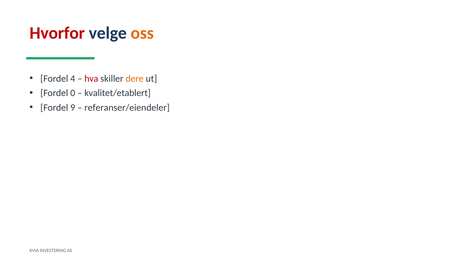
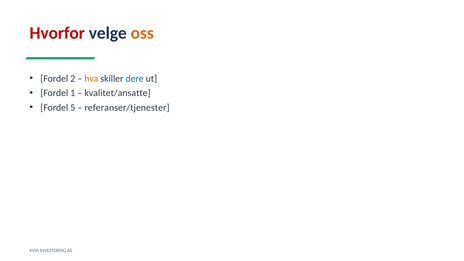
4: 4 -> 2
hva colour: red -> orange
dere colour: orange -> blue
0: 0 -> 1
kvalitet/etablert: kvalitet/etablert -> kvalitet/ansatte
9: 9 -> 5
referanser/eiendeler: referanser/eiendeler -> referanser/tjenester
